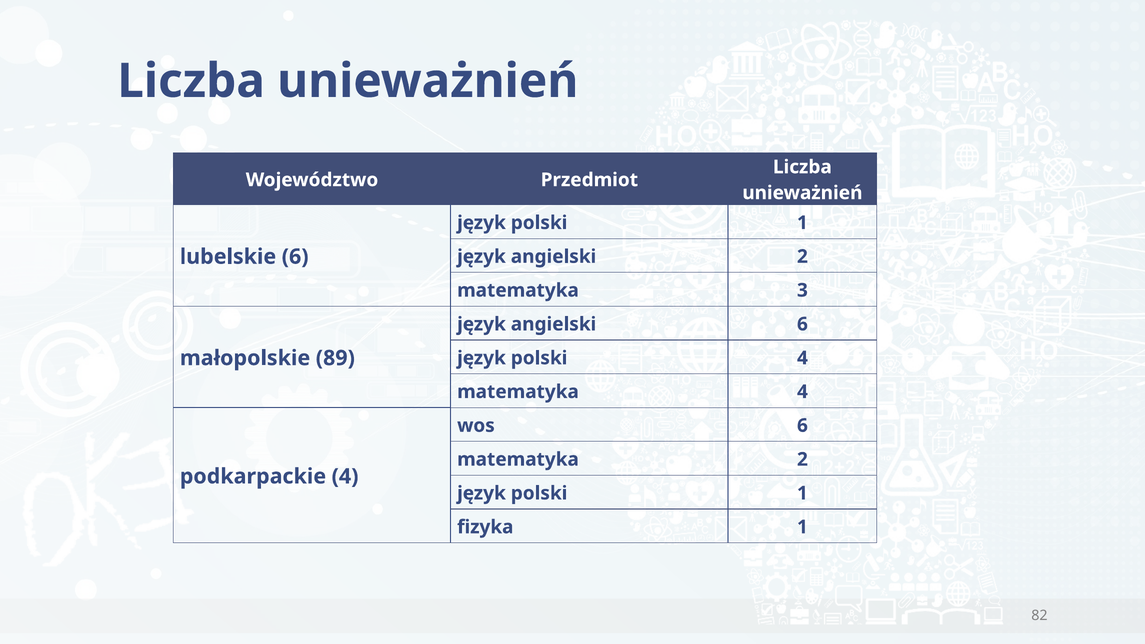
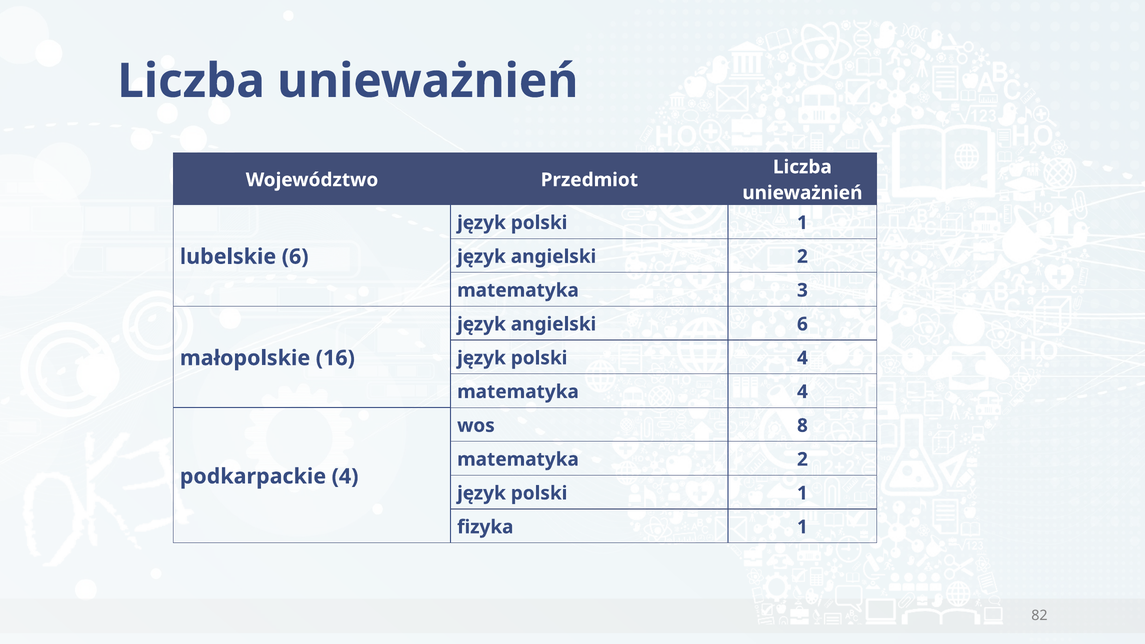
89: 89 -> 16
wos 6: 6 -> 8
